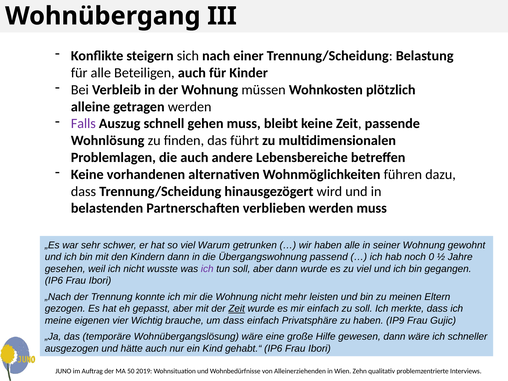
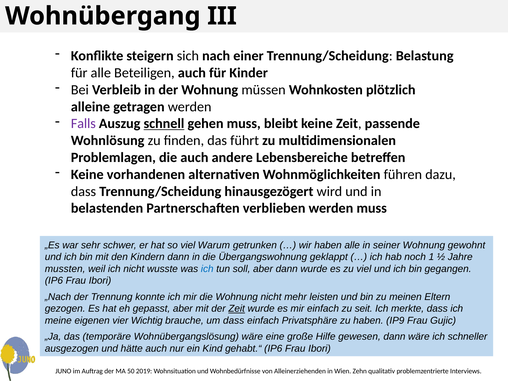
schnell underline: none -> present
passend: passend -> geklappt
0: 0 -> 1
gesehen: gesehen -> mussten
ich at (207, 269) colour: purple -> blue
zu soll: soll -> seit
